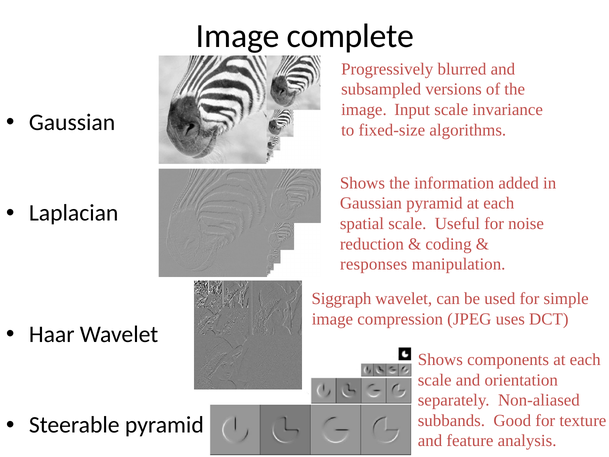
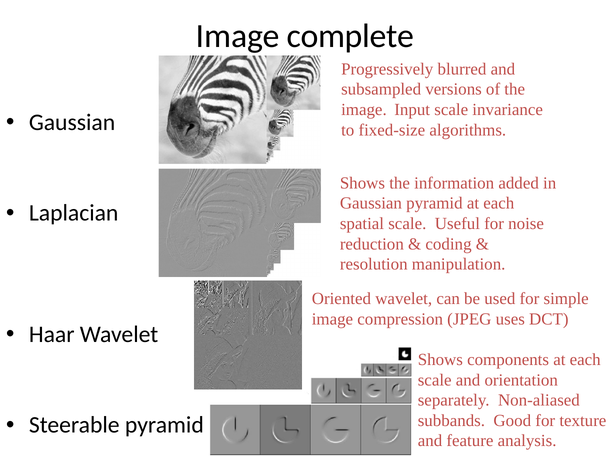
responses: responses -> resolution
Siggraph: Siggraph -> Oriented
